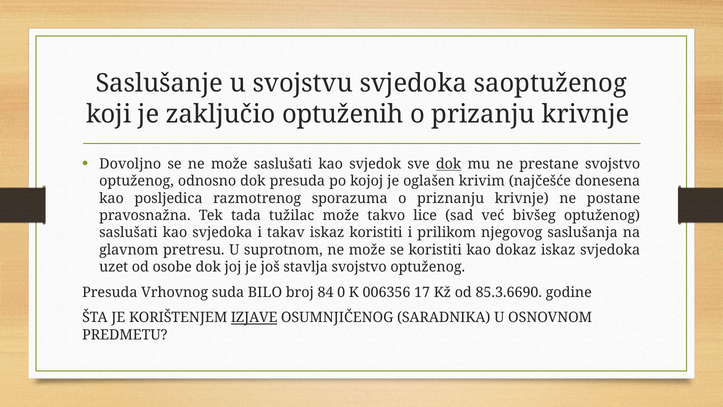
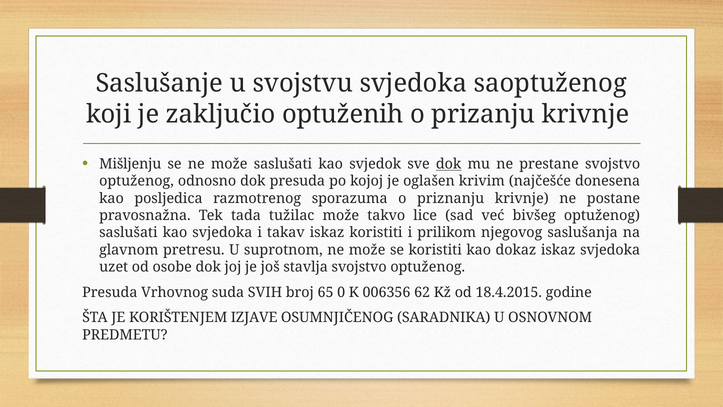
Dovoljno: Dovoljno -> Mišljenju
BILO: BILO -> SVIH
84: 84 -> 65
17: 17 -> 62
85.3.6690: 85.3.6690 -> 18.4.2015
IZJAVE underline: present -> none
